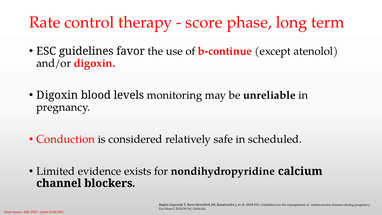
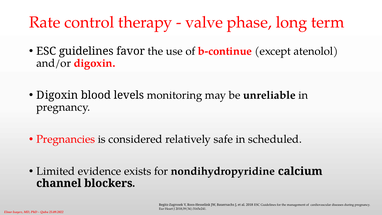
score: score -> valve
Conduction: Conduction -> Pregnancies
